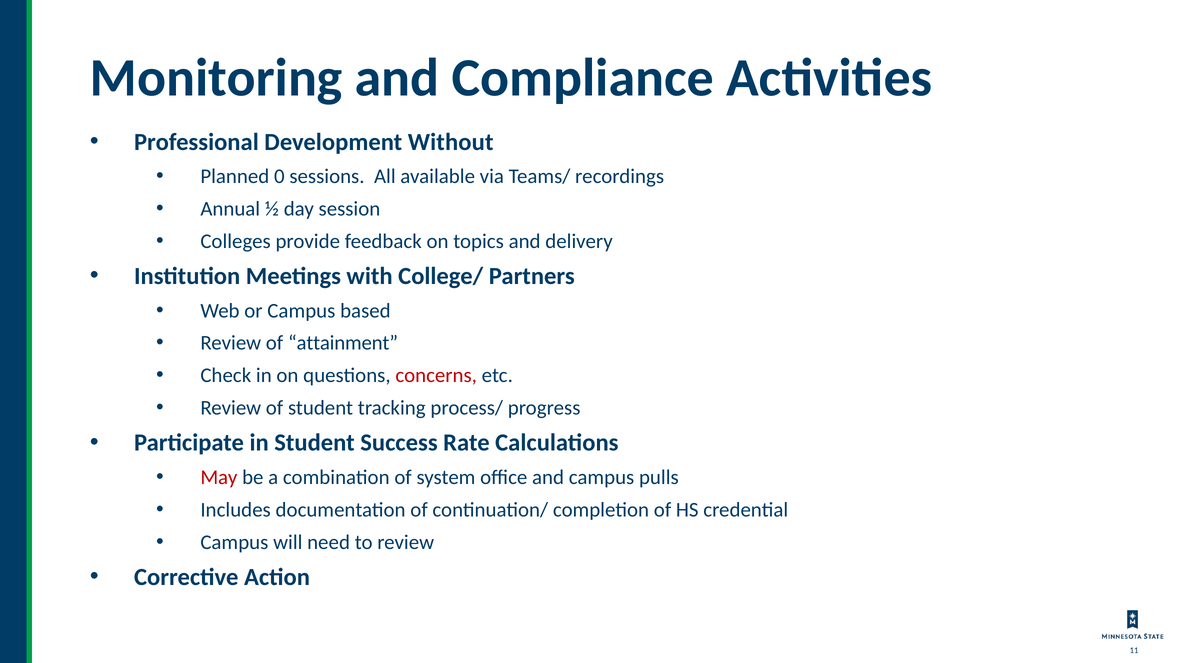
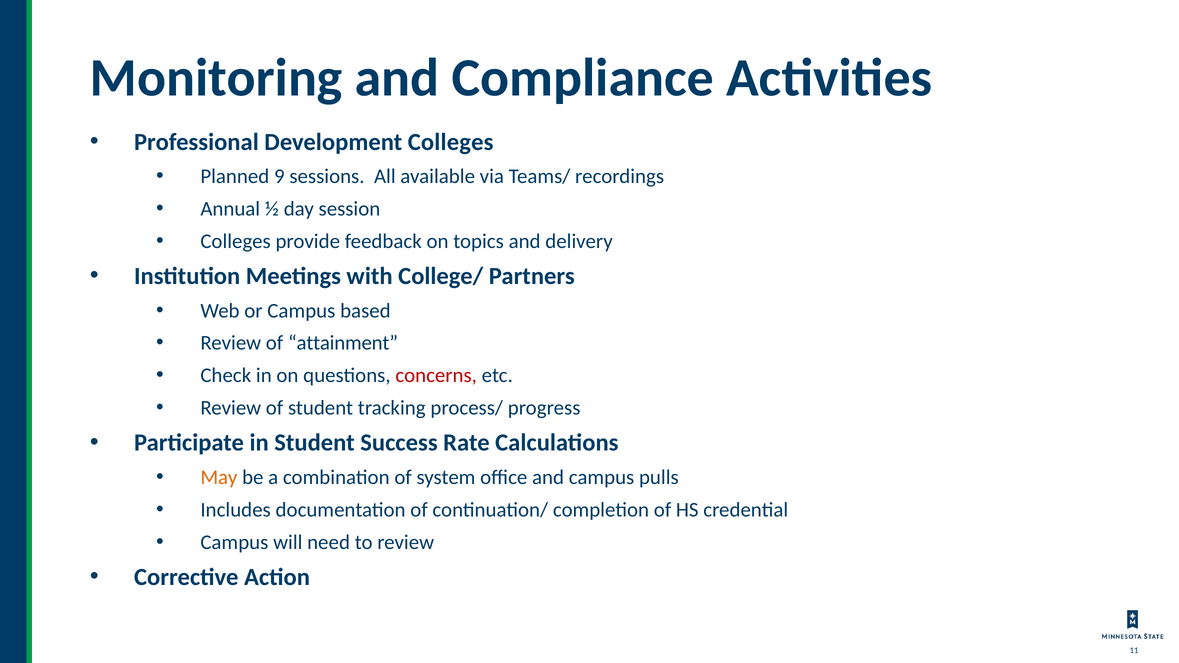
Development Without: Without -> Colleges
0: 0 -> 9
May colour: red -> orange
